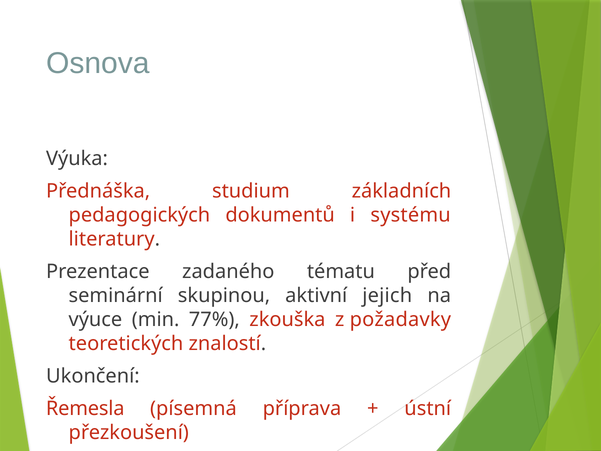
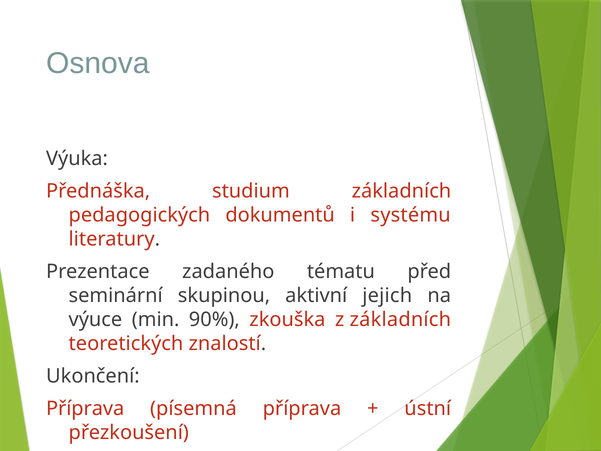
77%: 77% -> 90%
z požadavky: požadavky -> základních
Řemesla at (85, 408): Řemesla -> Příprava
